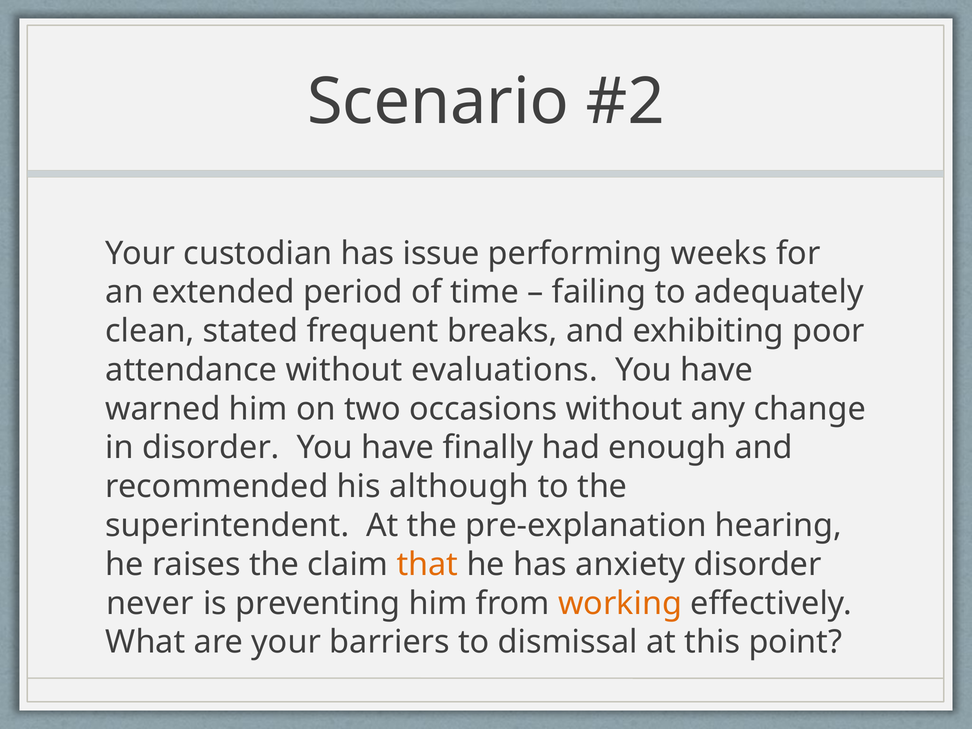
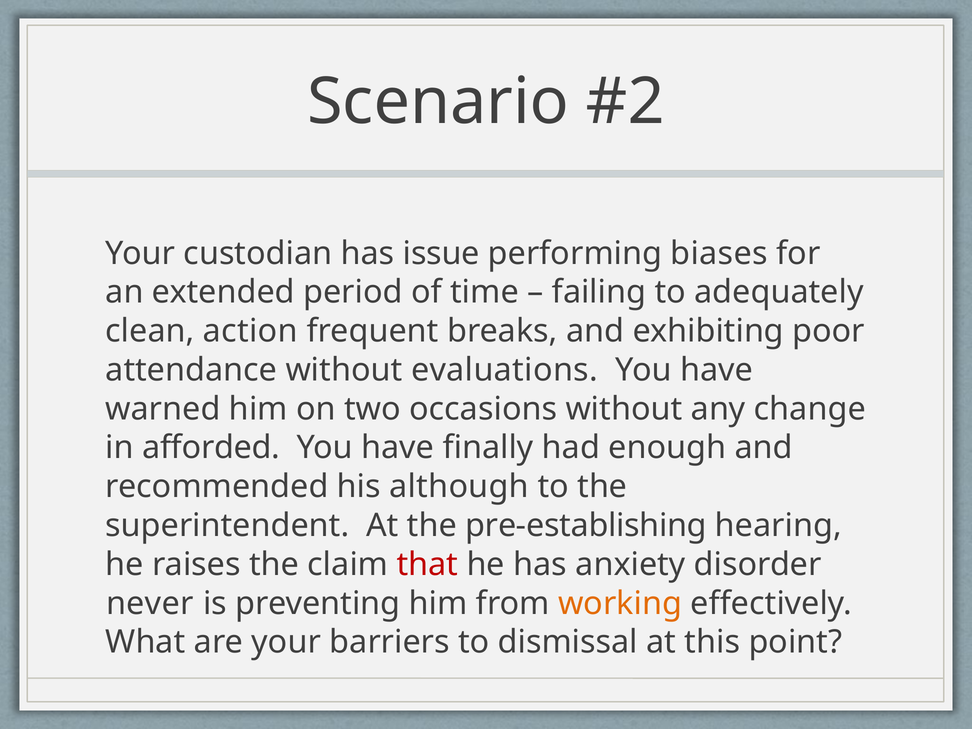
weeks: weeks -> biases
stated: stated -> action
in disorder: disorder -> afforded
pre-explanation: pre-explanation -> pre-establishing
that colour: orange -> red
